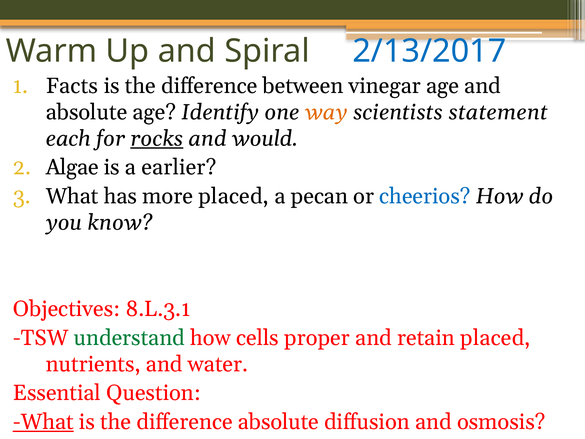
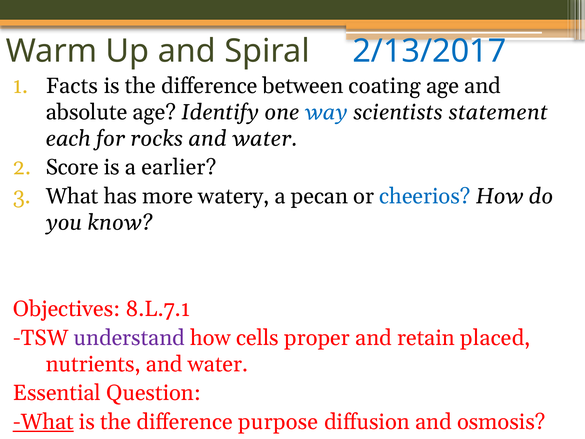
vinegar: vinegar -> coating
way colour: orange -> blue
rocks underline: present -> none
would at (265, 139): would -> water
Algae: Algae -> Score
more placed: placed -> watery
8.L.3.1: 8.L.3.1 -> 8.L.7.1
understand colour: green -> purple
difference absolute: absolute -> purpose
